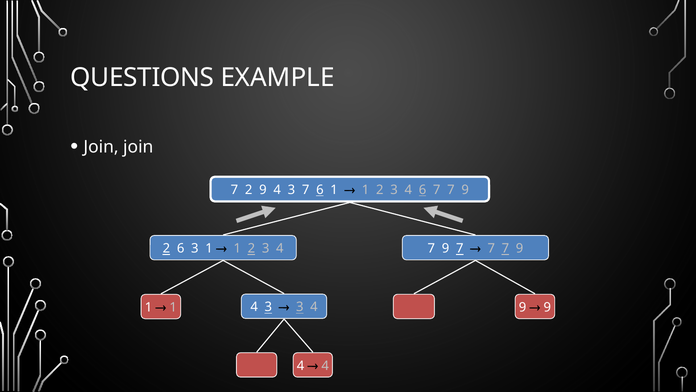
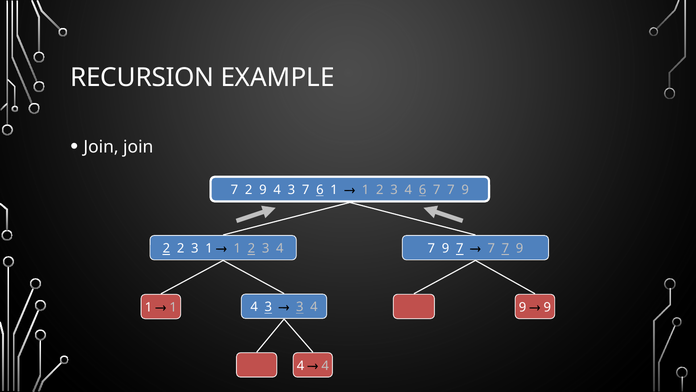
QUESTIONS: QUESTIONS -> RECURSION
2 6: 6 -> 2
